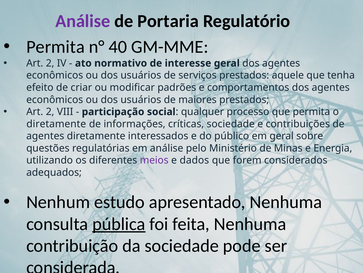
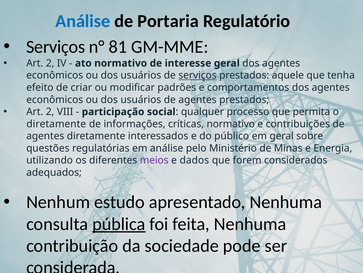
Análise at (83, 21) colour: purple -> blue
Permita at (56, 47): Permita -> Serviços
40: 40 -> 81
serviços at (197, 75) underline: none -> present
usuários de maiores: maiores -> agentes
críticas sociedade: sociedade -> normativo
